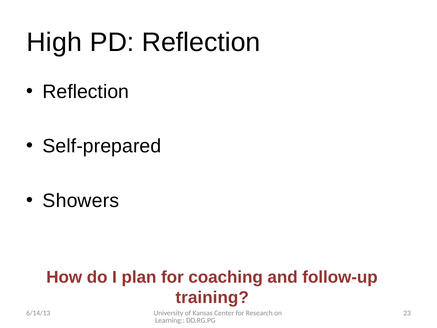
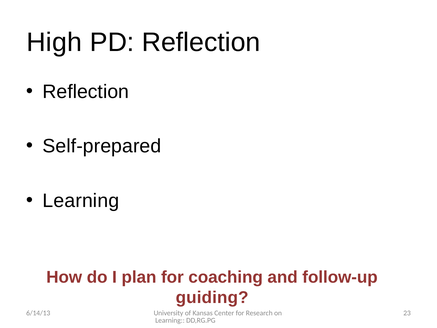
Showers at (81, 200): Showers -> Learning
training: training -> guiding
